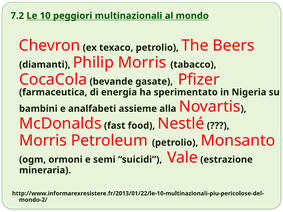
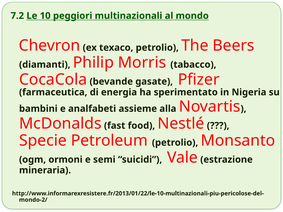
Morris at (43, 141): Morris -> Specie
